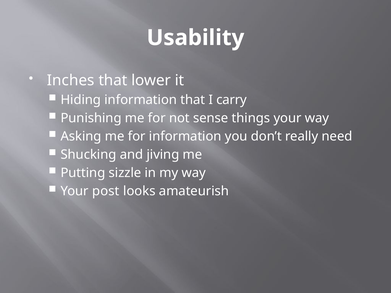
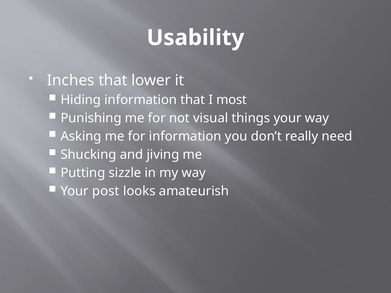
carry: carry -> most
sense: sense -> visual
